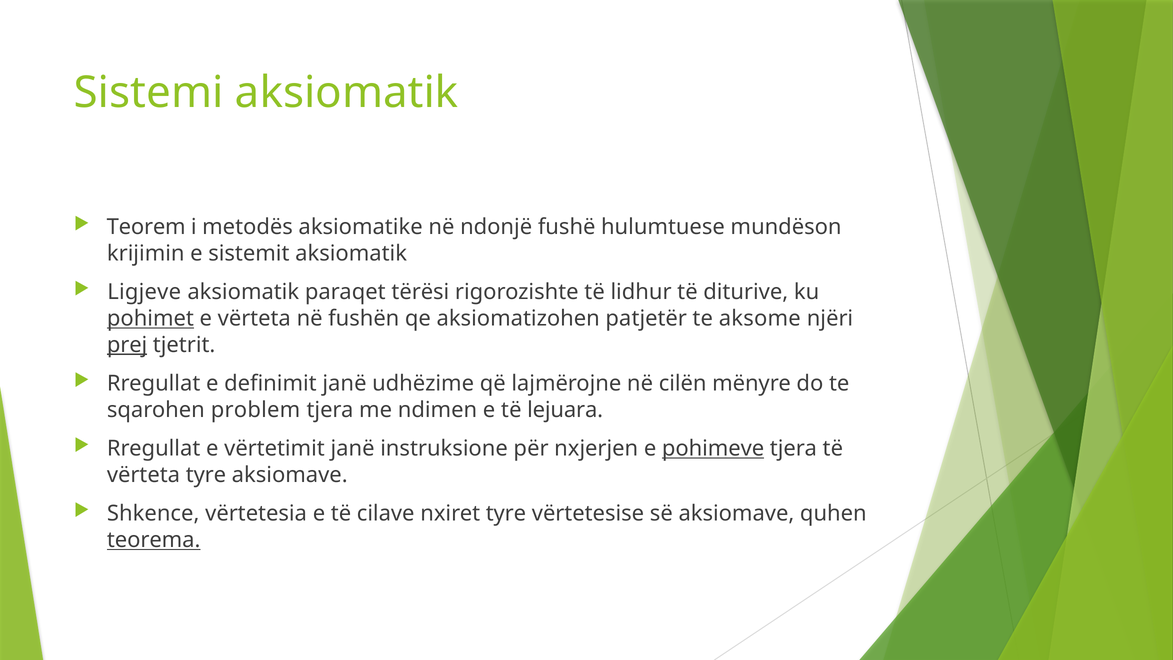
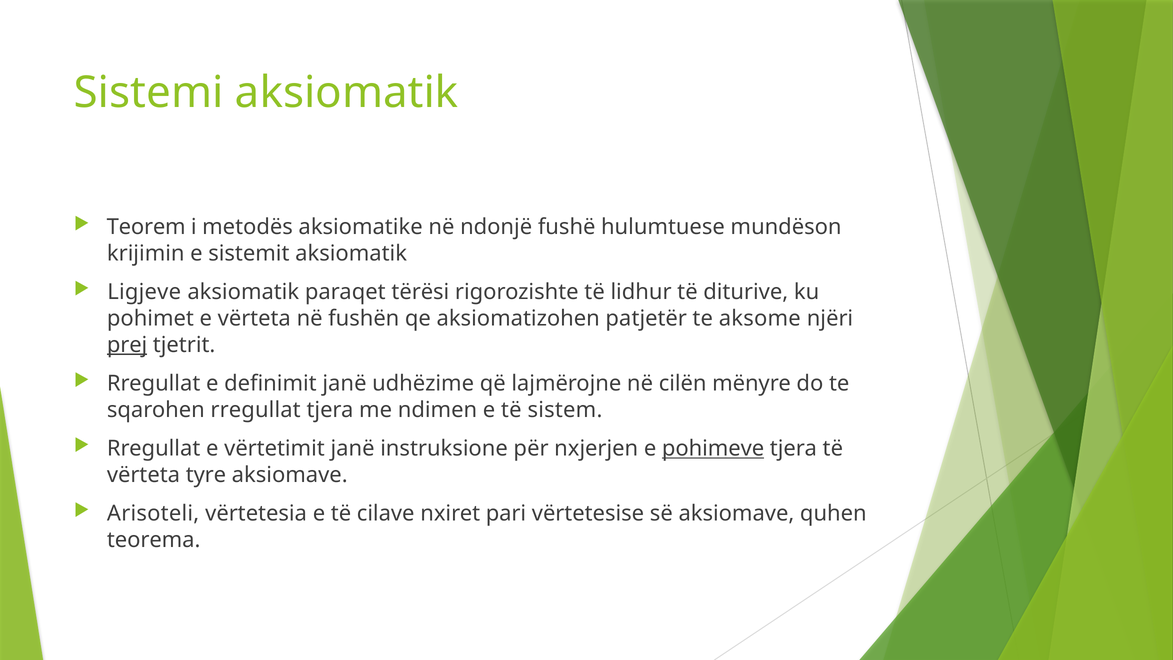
pohimet underline: present -> none
sqarohen problem: problem -> rregullat
lejuara: lejuara -> sistem
Shkence: Shkence -> Arisoteli
nxiret tyre: tyre -> pari
teorema underline: present -> none
